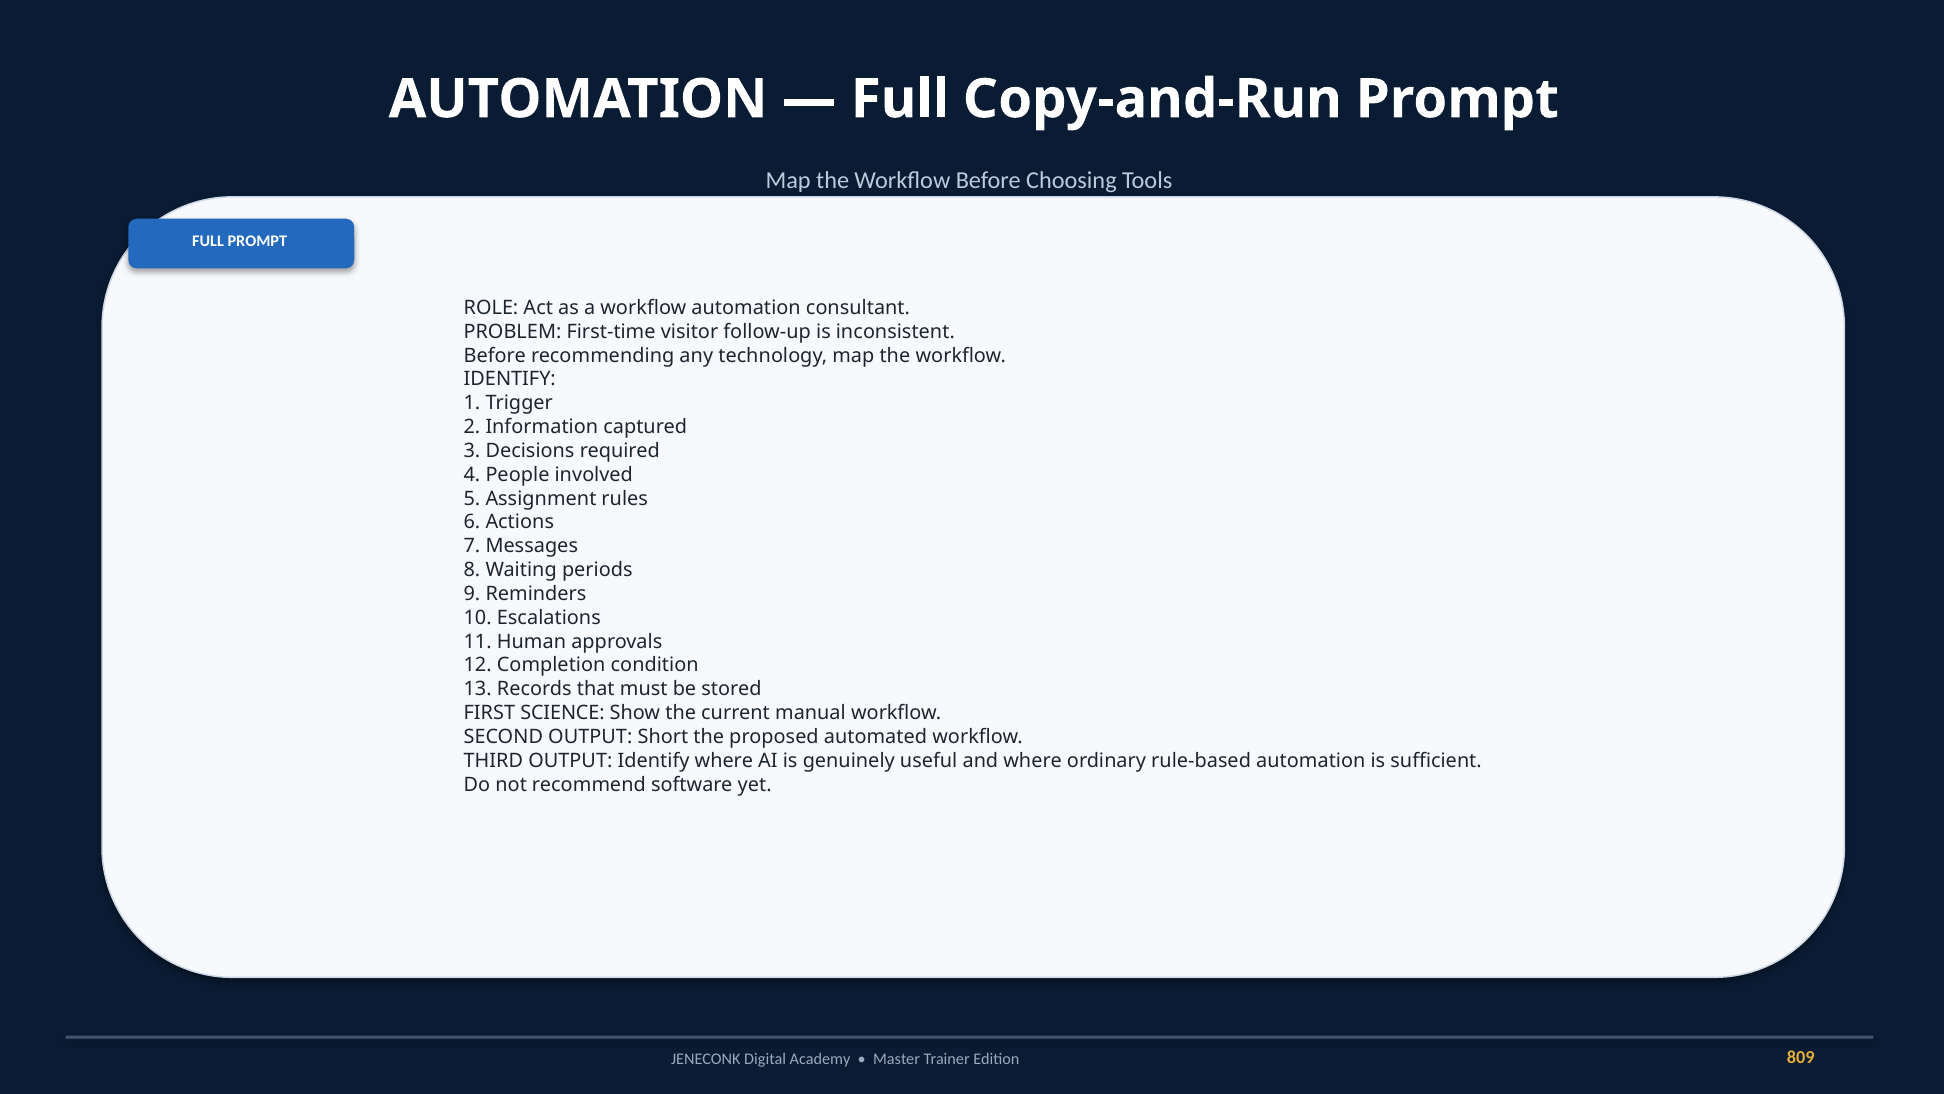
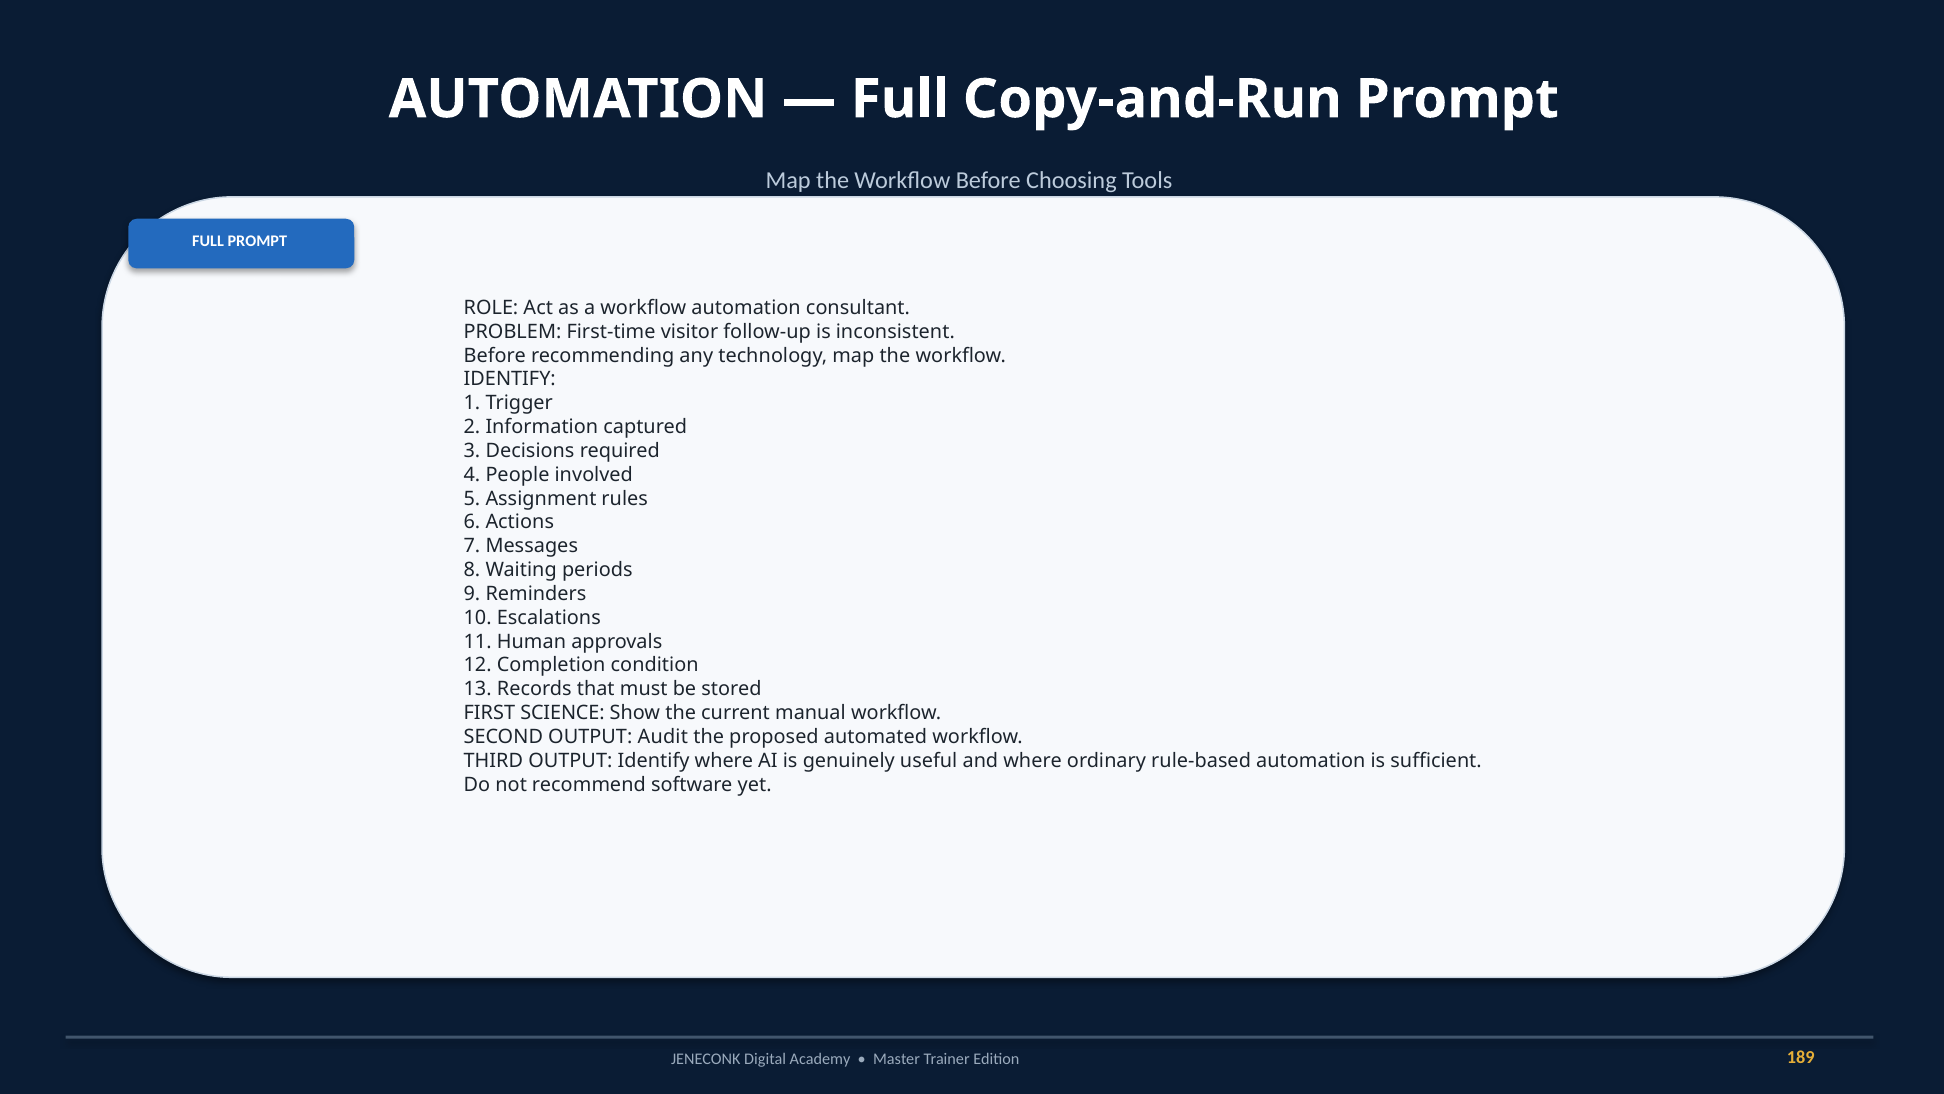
Short: Short -> Audit
809: 809 -> 189
